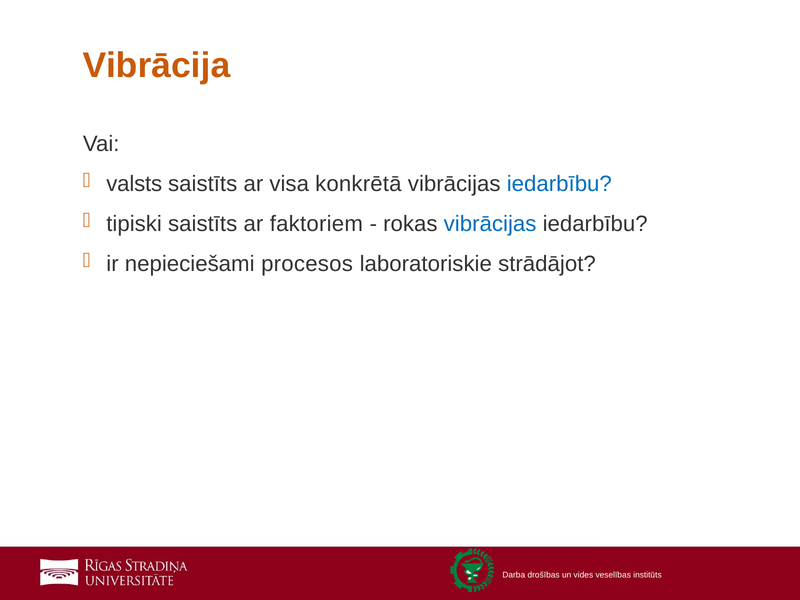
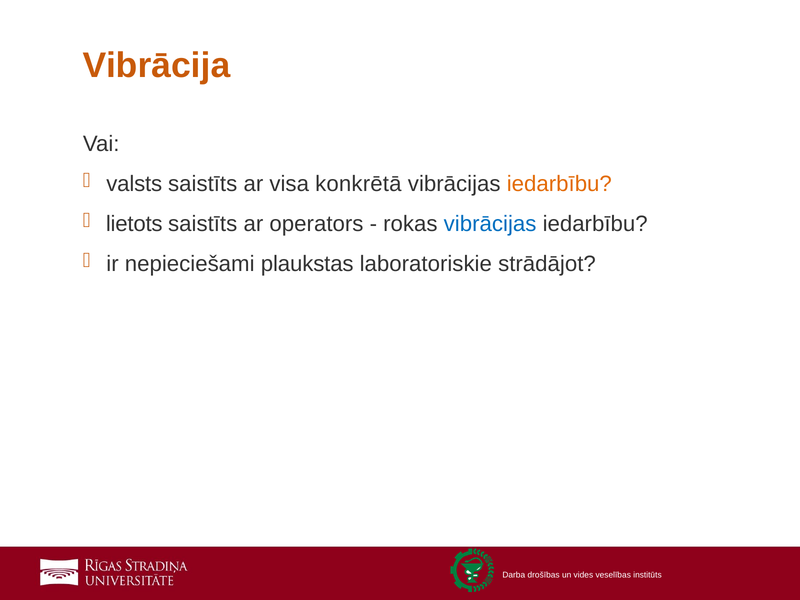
iedarbību at (559, 184) colour: blue -> orange
tipiski: tipiski -> lietots
faktoriem: faktoriem -> operators
procesos: procesos -> plaukstas
